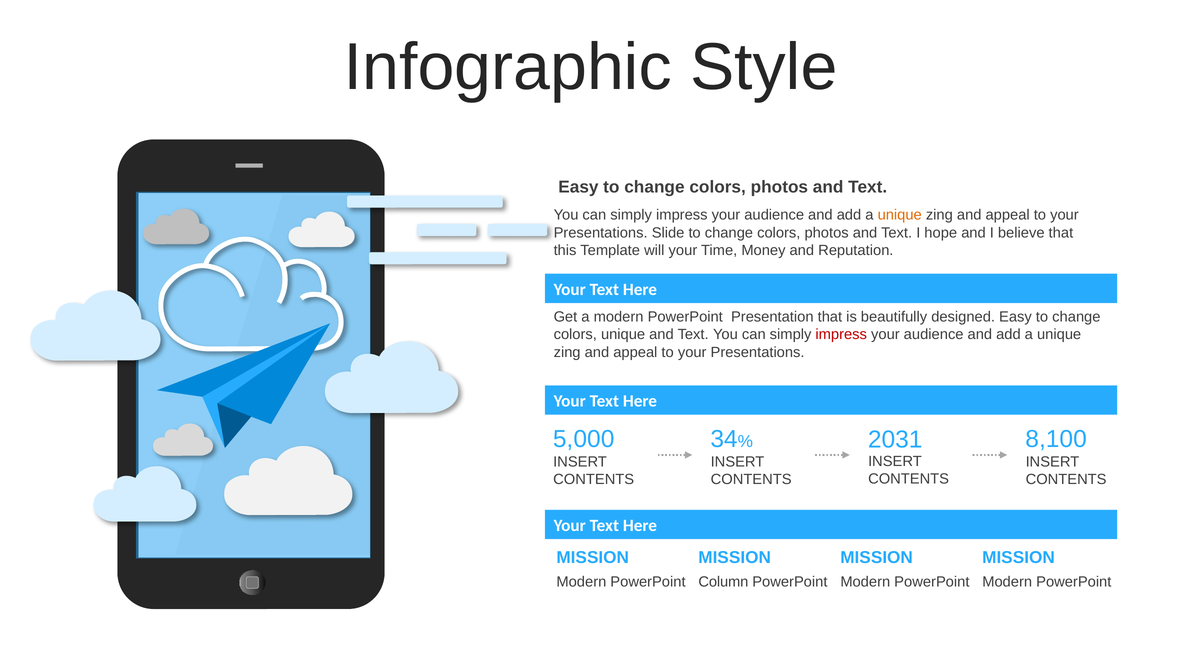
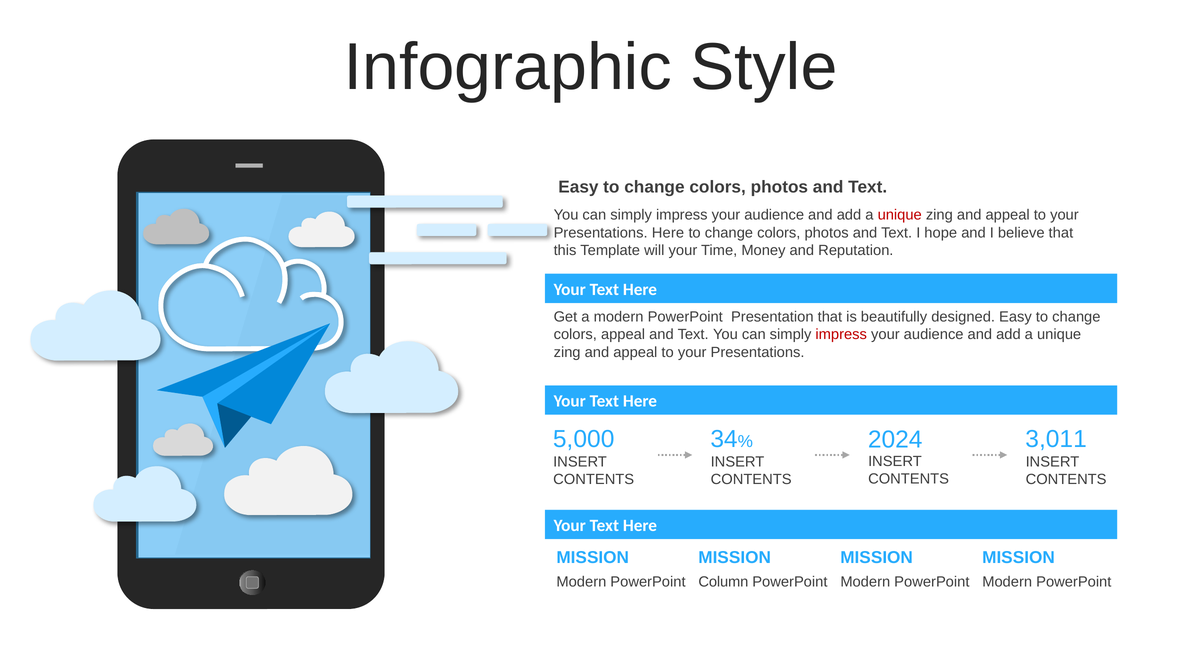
unique at (900, 215) colour: orange -> red
Presentations Slide: Slide -> Here
colors unique: unique -> appeal
8,100: 8,100 -> 3,011
2031: 2031 -> 2024
